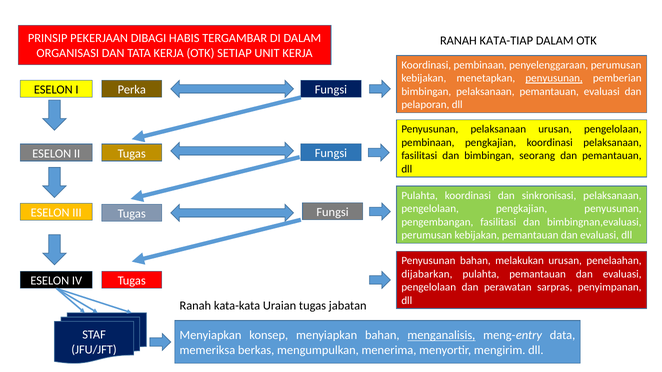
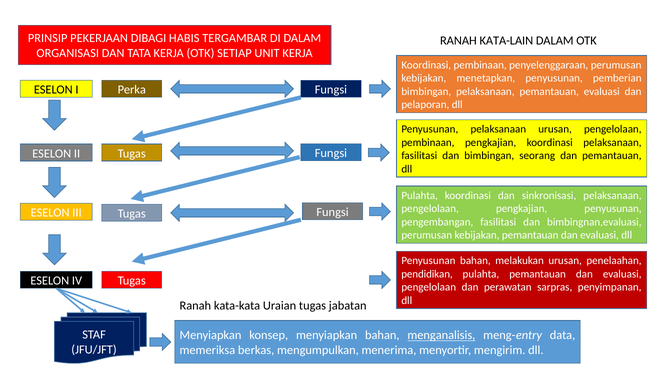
KATA-TIAP: KATA-TIAP -> KATA-LAIN
penyusunan at (554, 78) underline: present -> none
dijabarkan: dijabarkan -> pendidikan
